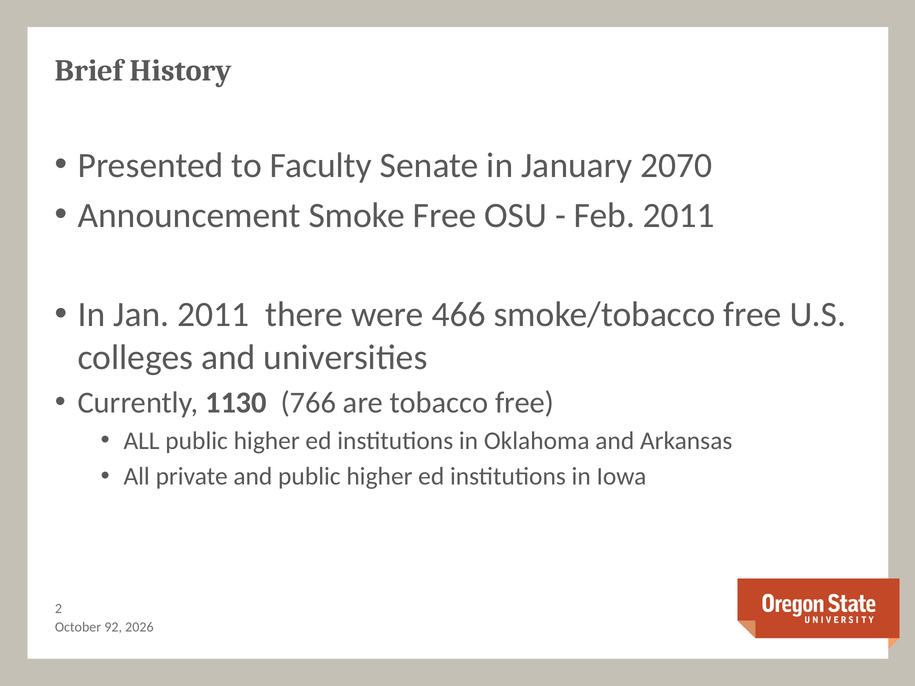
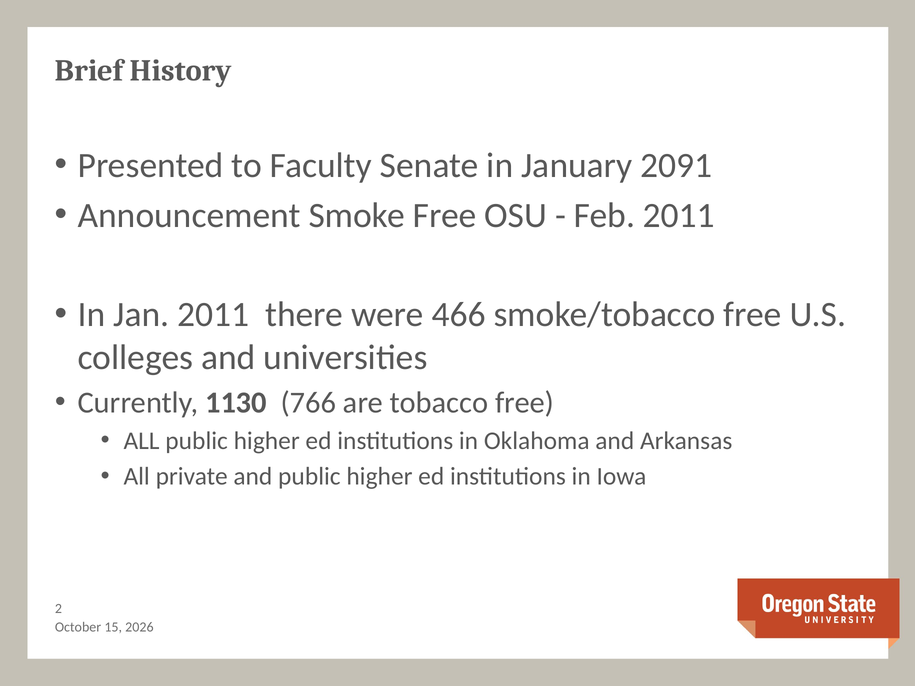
2070: 2070 -> 2091
92: 92 -> 15
